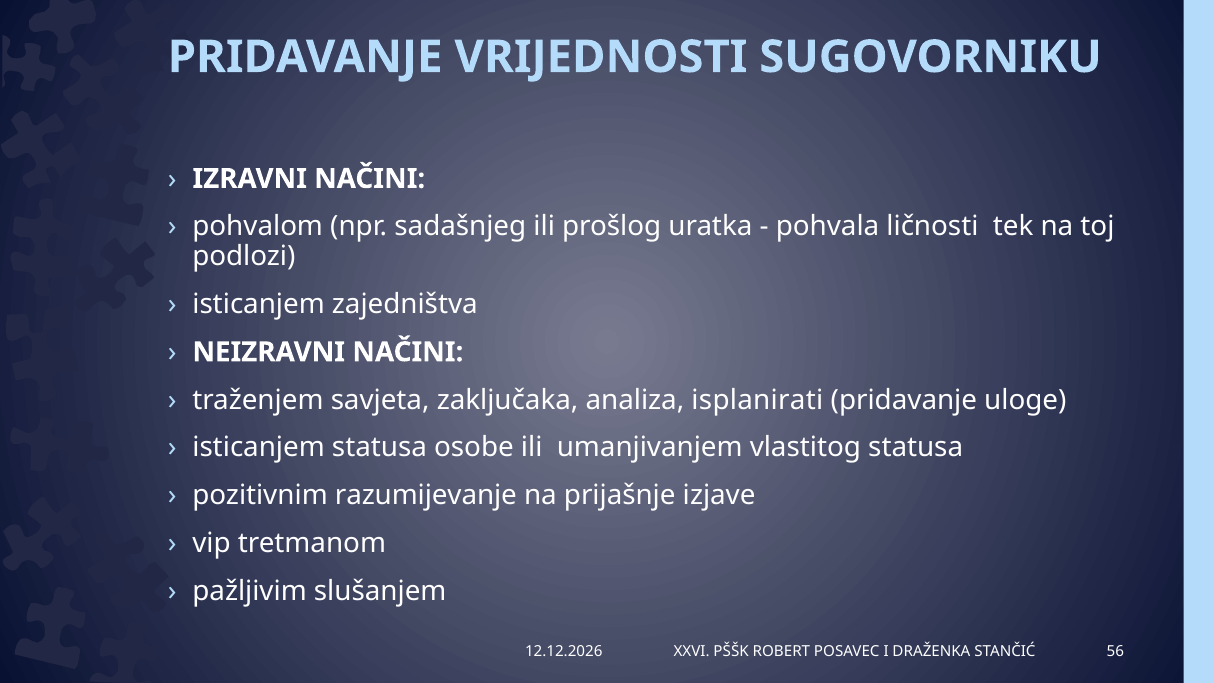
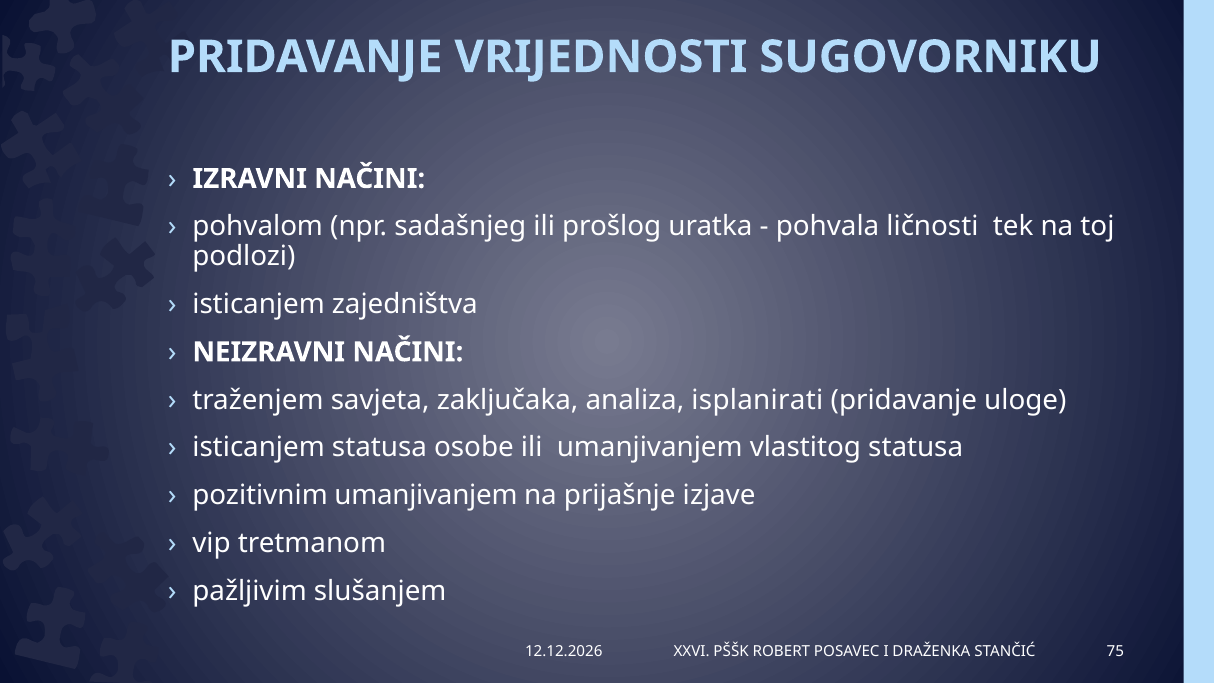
pozitivnim razumijevanje: razumijevanje -> umanjivanjem
56: 56 -> 75
